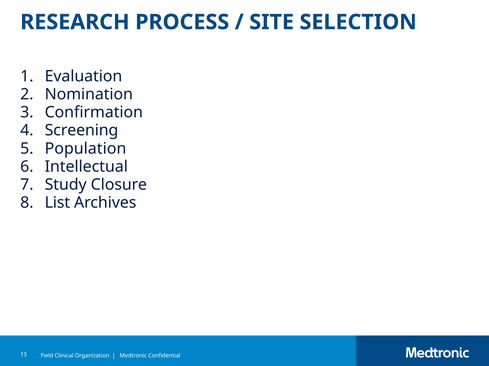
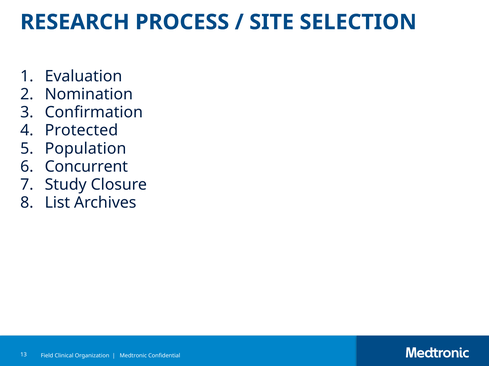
Screening: Screening -> Protected
Intellectual: Intellectual -> Concurrent
